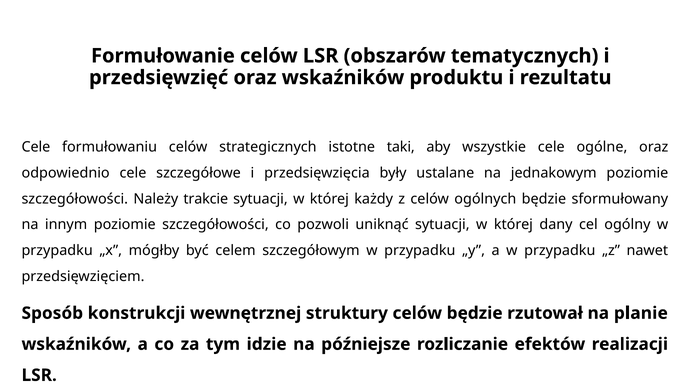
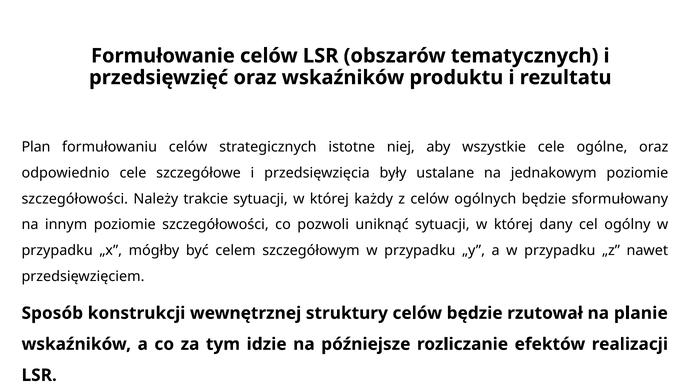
Cele at (36, 147): Cele -> Plan
taki: taki -> niej
